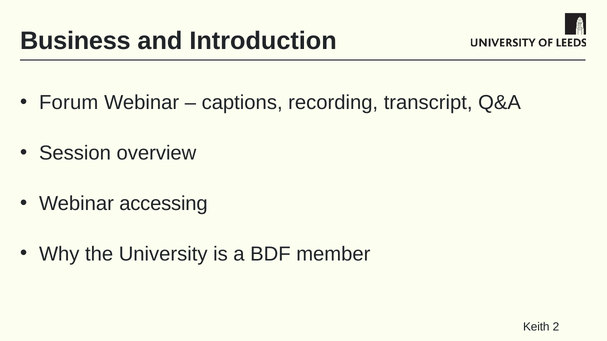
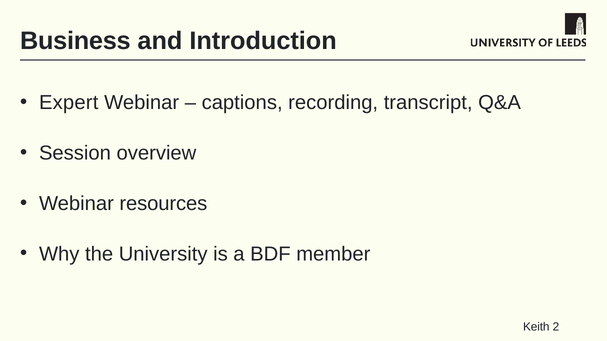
Forum: Forum -> Expert
accessing: accessing -> resources
